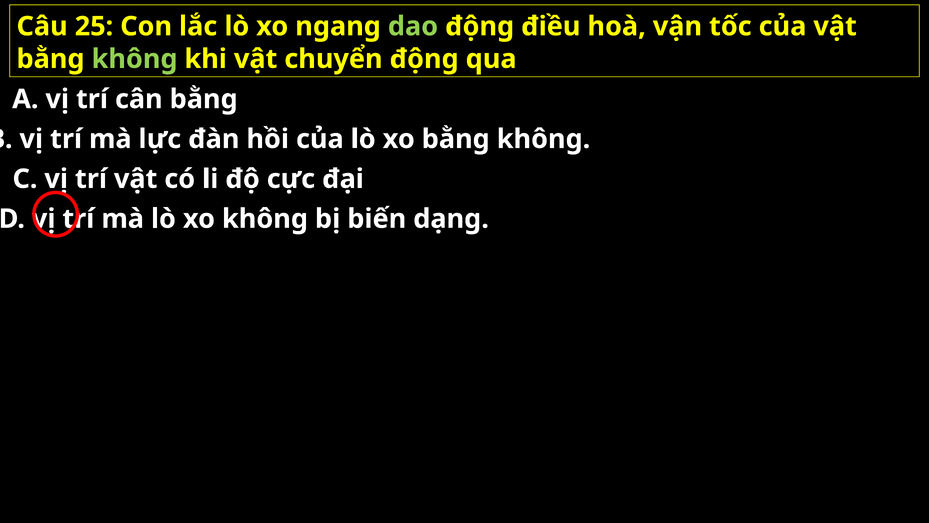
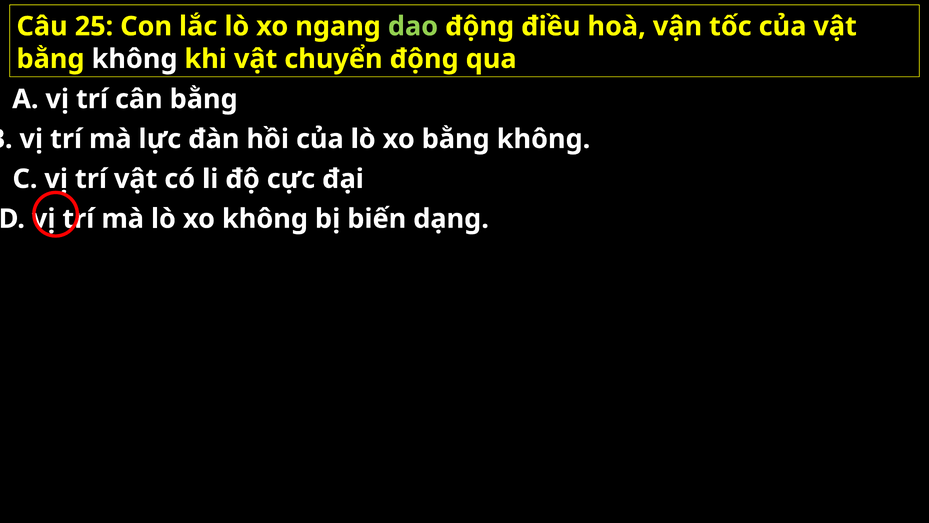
không at (135, 59) colour: light green -> white
